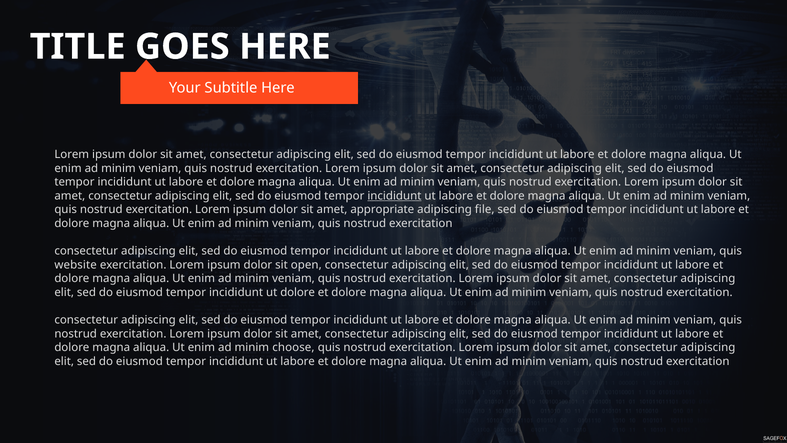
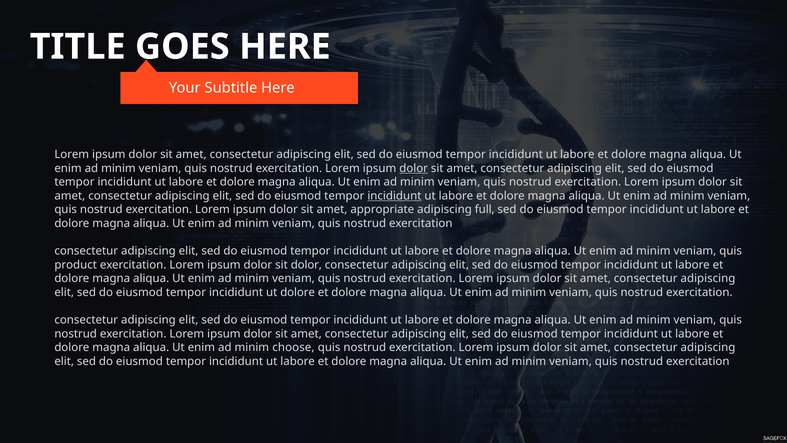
dolor at (414, 168) underline: none -> present
file: file -> full
website: website -> product
sit open: open -> dolor
